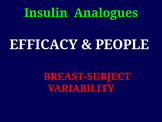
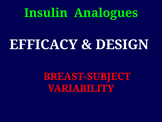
PEOPLE: PEOPLE -> DESIGN
